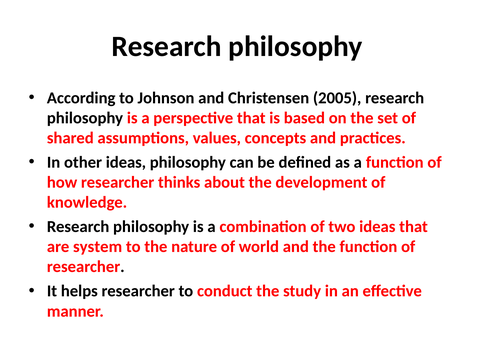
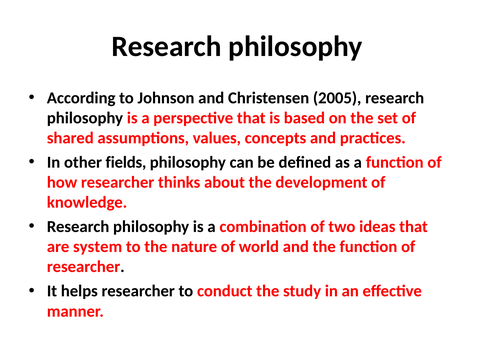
other ideas: ideas -> fields
